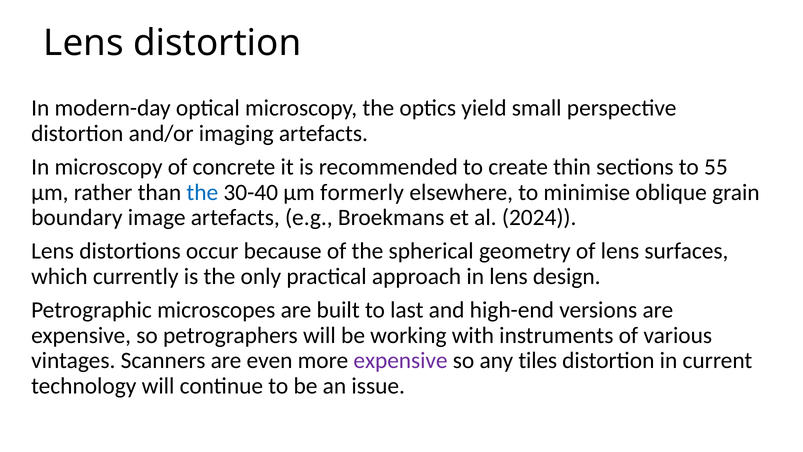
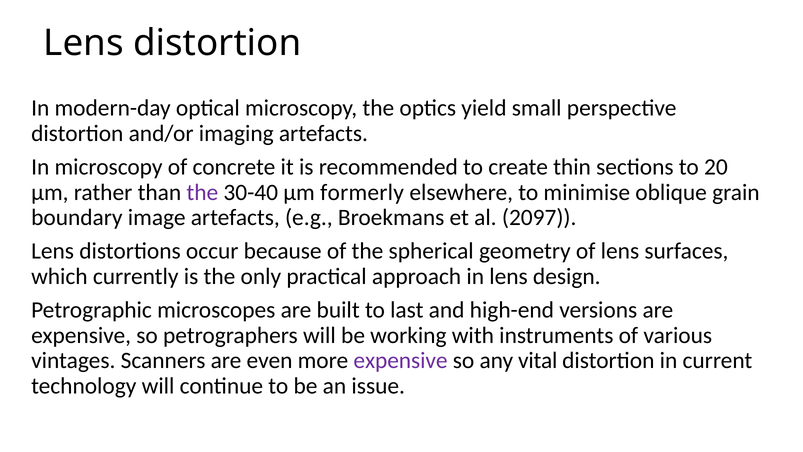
55: 55 -> 20
the at (202, 192) colour: blue -> purple
2024: 2024 -> 2097
tiles: tiles -> vital
